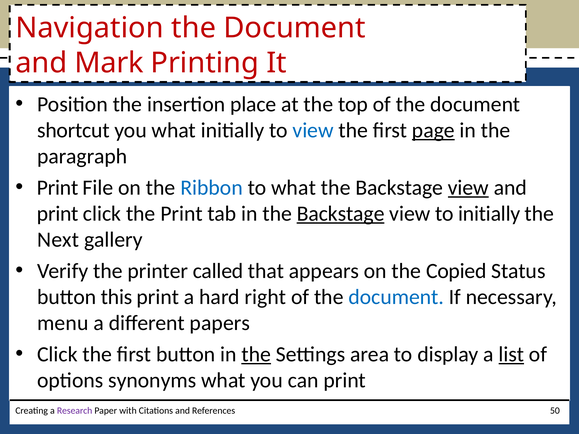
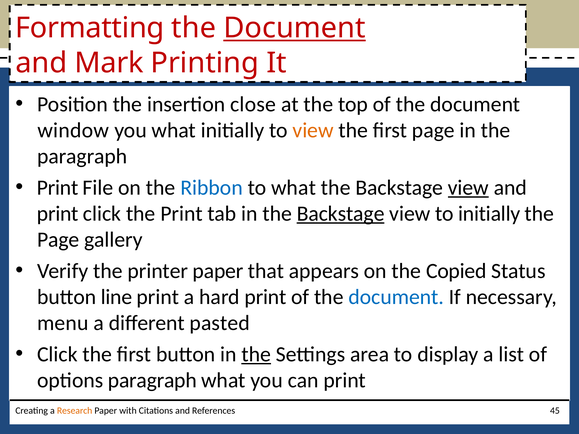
Navigation: Navigation -> Formatting
Document at (295, 28) underline: none -> present
place: place -> close
shortcut: shortcut -> window
view at (313, 130) colour: blue -> orange
page at (433, 130) underline: present -> none
Next at (58, 240): Next -> Page
printer called: called -> paper
this: this -> line
hard right: right -> print
papers: papers -> pasted
list underline: present -> none
options synonyms: synonyms -> paragraph
Research colour: purple -> orange
50: 50 -> 45
